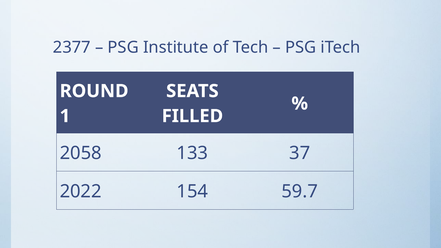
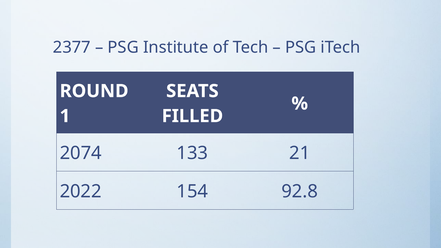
2058: 2058 -> 2074
37: 37 -> 21
59.7: 59.7 -> 92.8
